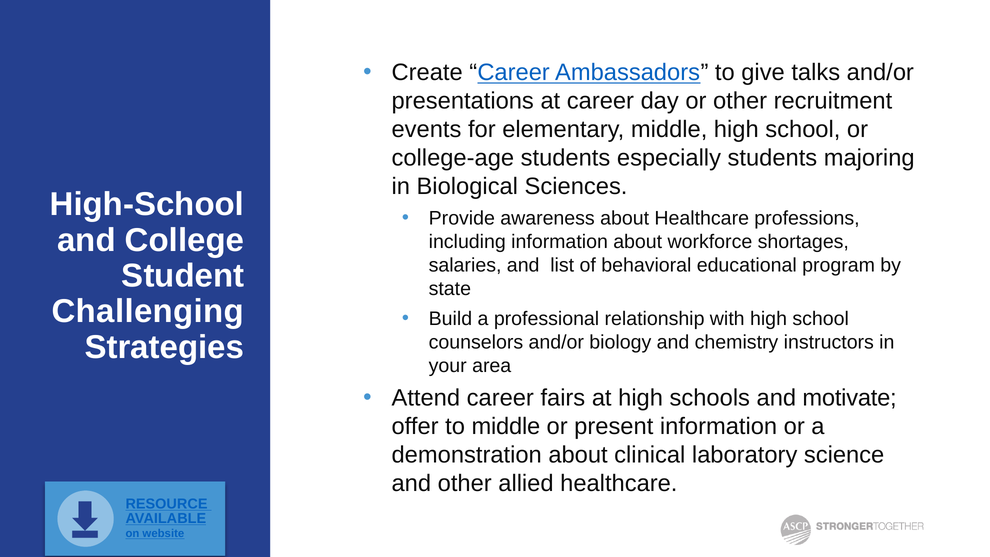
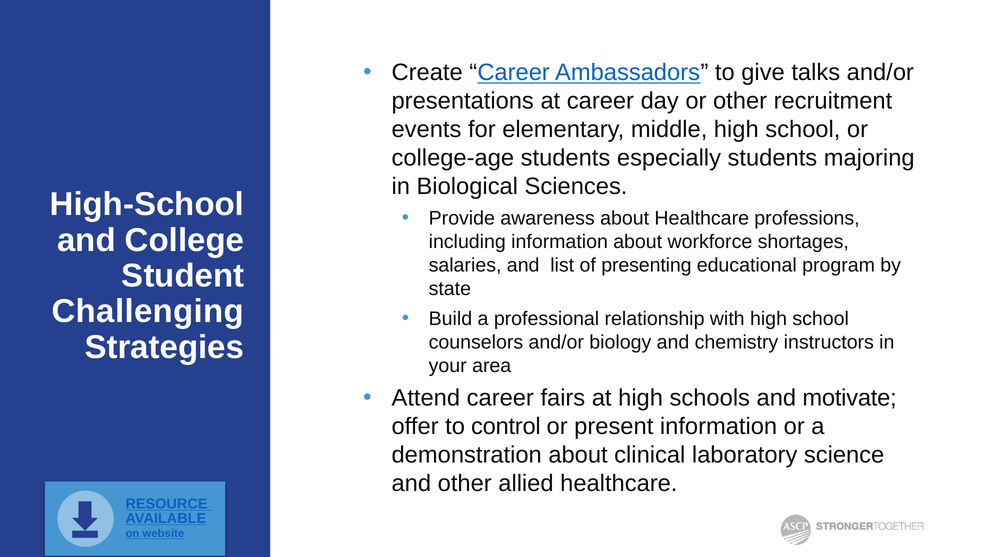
behavioral: behavioral -> presenting
to middle: middle -> control
